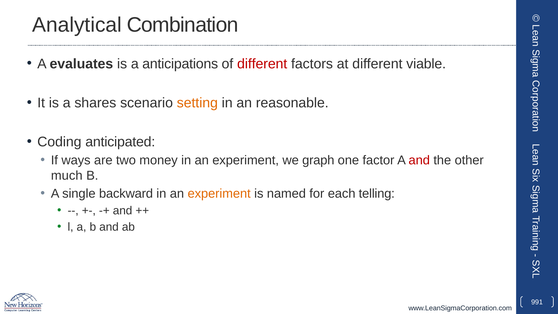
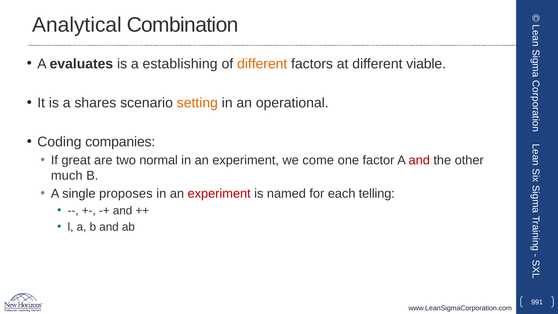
anticipations: anticipations -> establishing
different at (262, 64) colour: red -> orange
reasonable: reasonable -> operational
anticipated: anticipated -> companies
ways: ways -> great
money: money -> normal
graph: graph -> come
backward: backward -> proposes
experiment at (219, 194) colour: orange -> red
